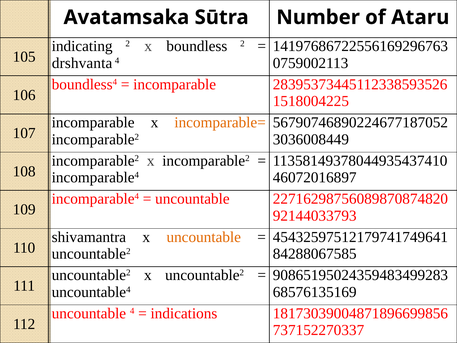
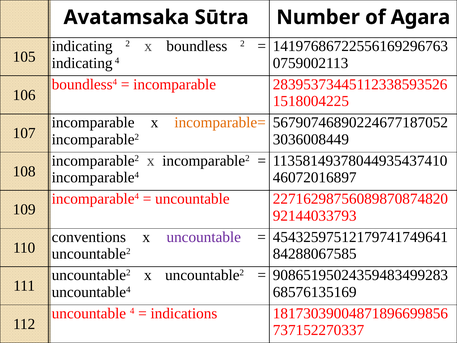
Ataru: Ataru -> Agara
drshvanta at (82, 63): drshvanta -> indicating
shivamantra: shivamantra -> conventions
uncountable at (204, 237) colour: orange -> purple
